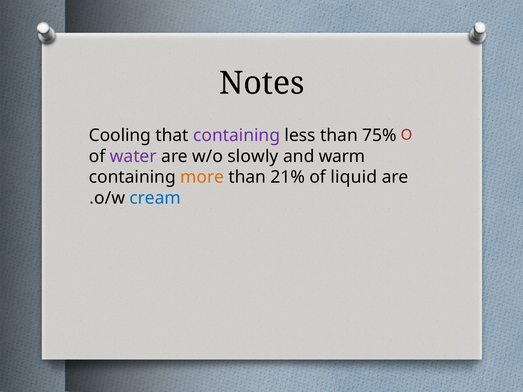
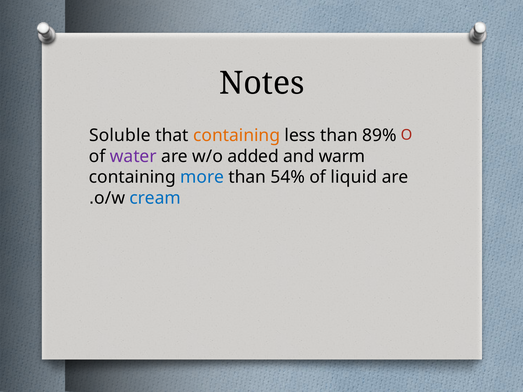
Cooling: Cooling -> Soluble
containing at (237, 135) colour: purple -> orange
75%: 75% -> 89%
slowly: slowly -> added
more colour: orange -> blue
21%: 21% -> 54%
